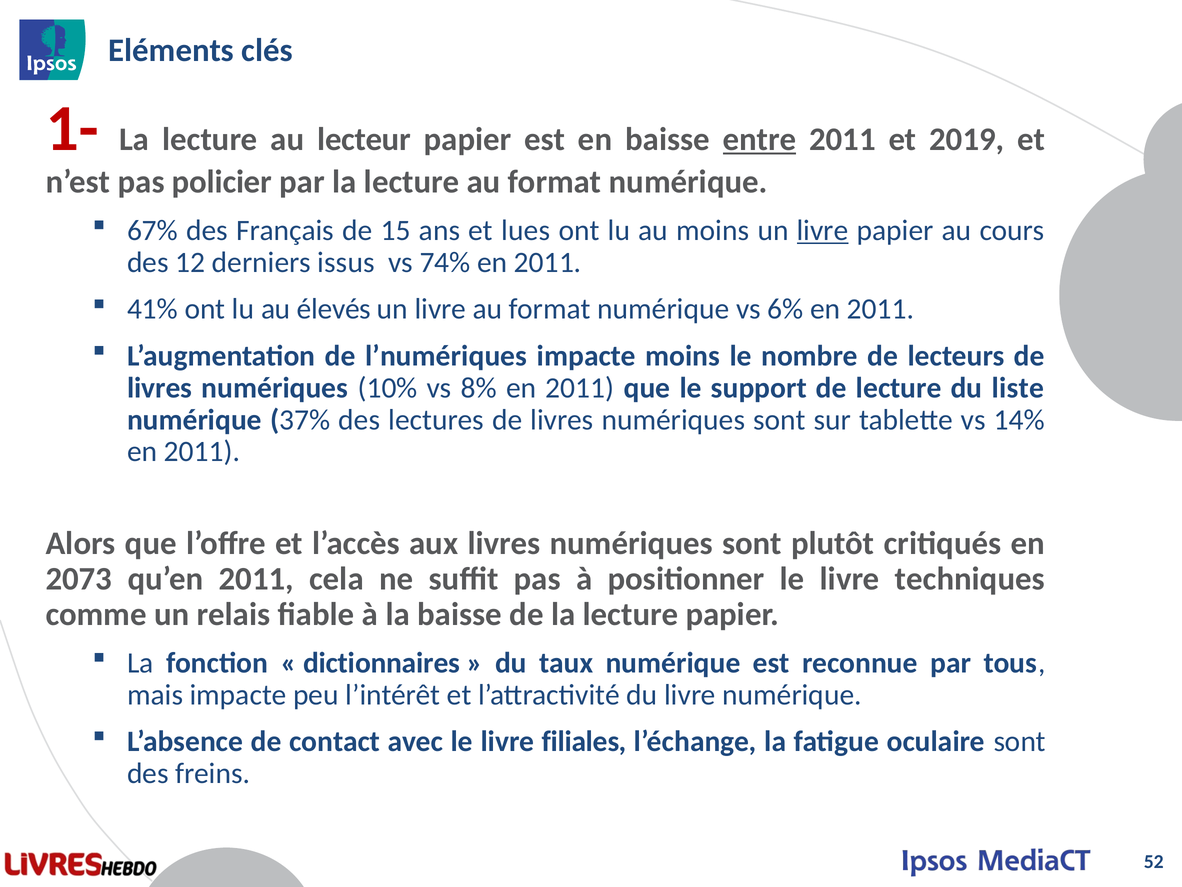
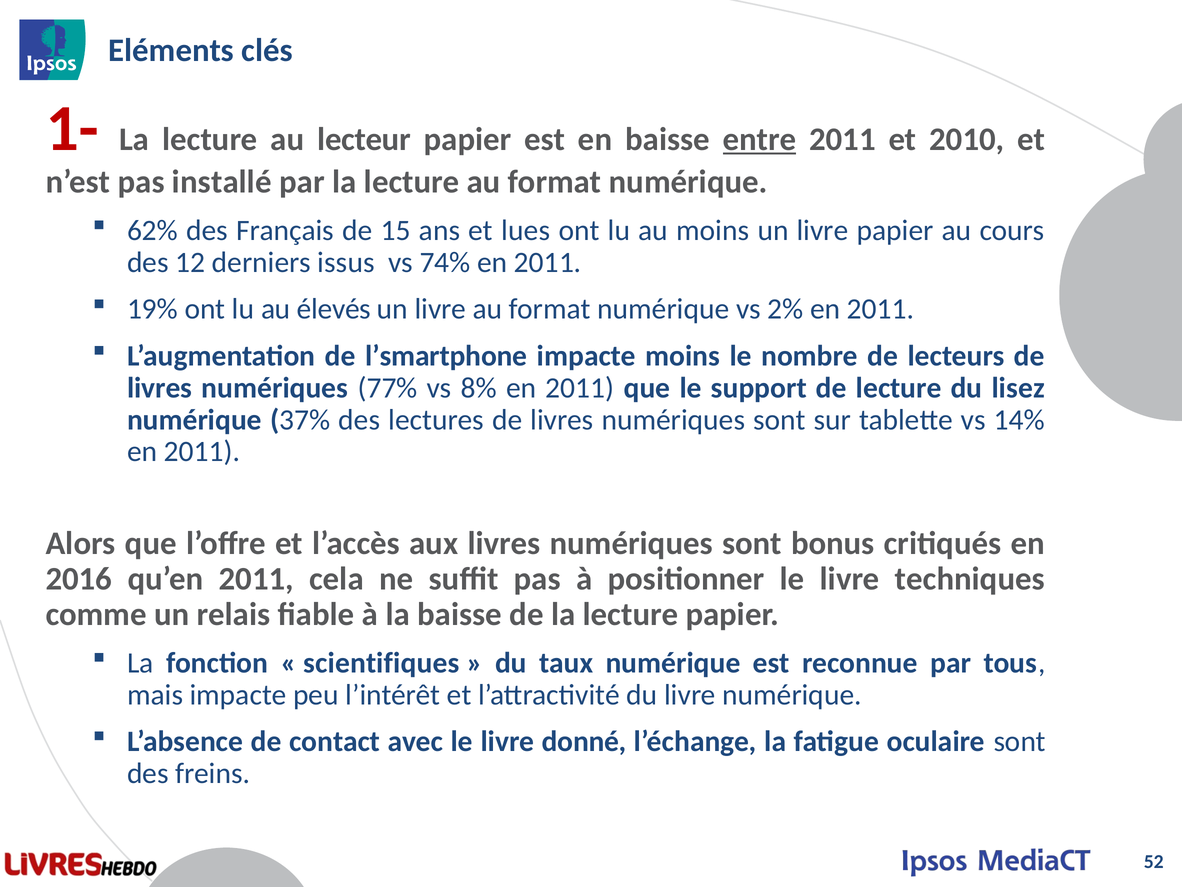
2019: 2019 -> 2010
policier: policier -> installé
67%: 67% -> 62%
livre at (823, 230) underline: present -> none
41%: 41% -> 19%
6%: 6% -> 2%
l’numériques: l’numériques -> l’smartphone
10%: 10% -> 77%
liste: liste -> lisez
plutôt: plutôt -> bonus
2073: 2073 -> 2016
dictionnaires: dictionnaires -> scientifiques
filiales: filiales -> donné
